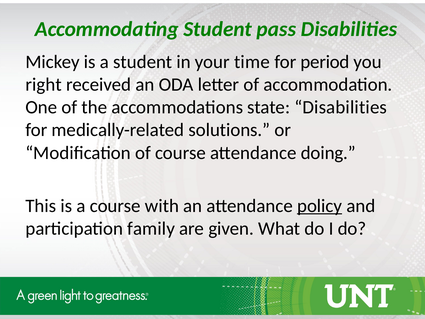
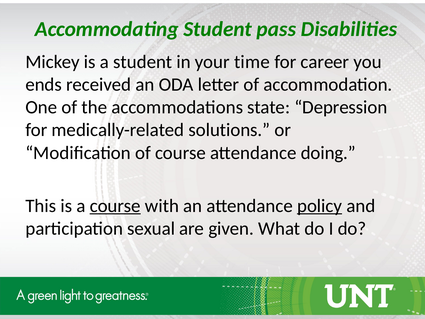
period: period -> career
right: right -> ends
state Disabilities: Disabilities -> Depression
course at (115, 206) underline: none -> present
family: family -> sexual
